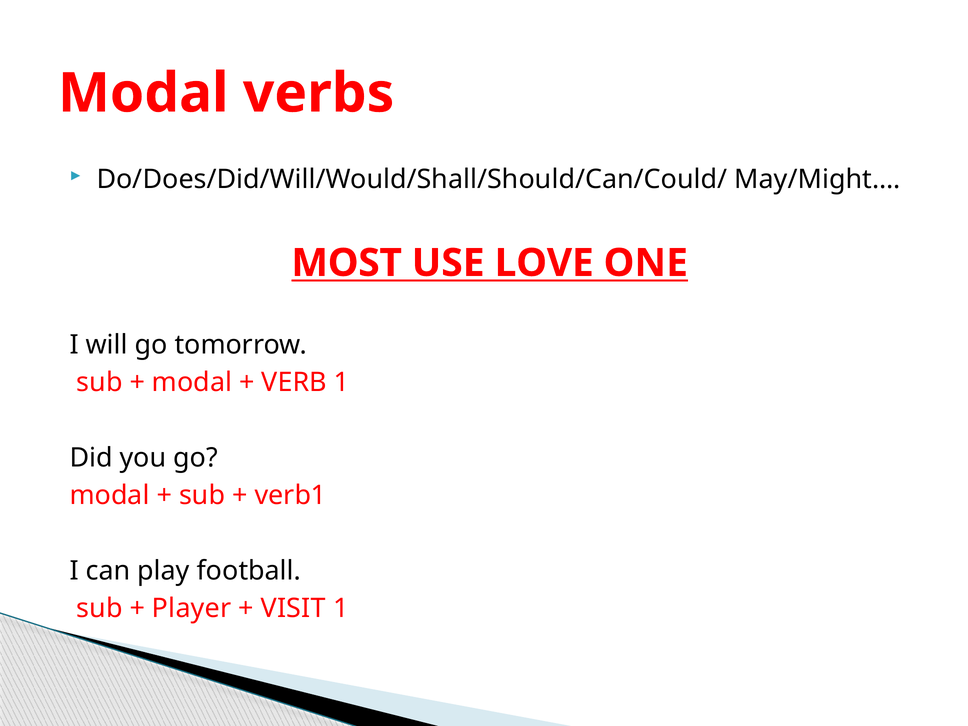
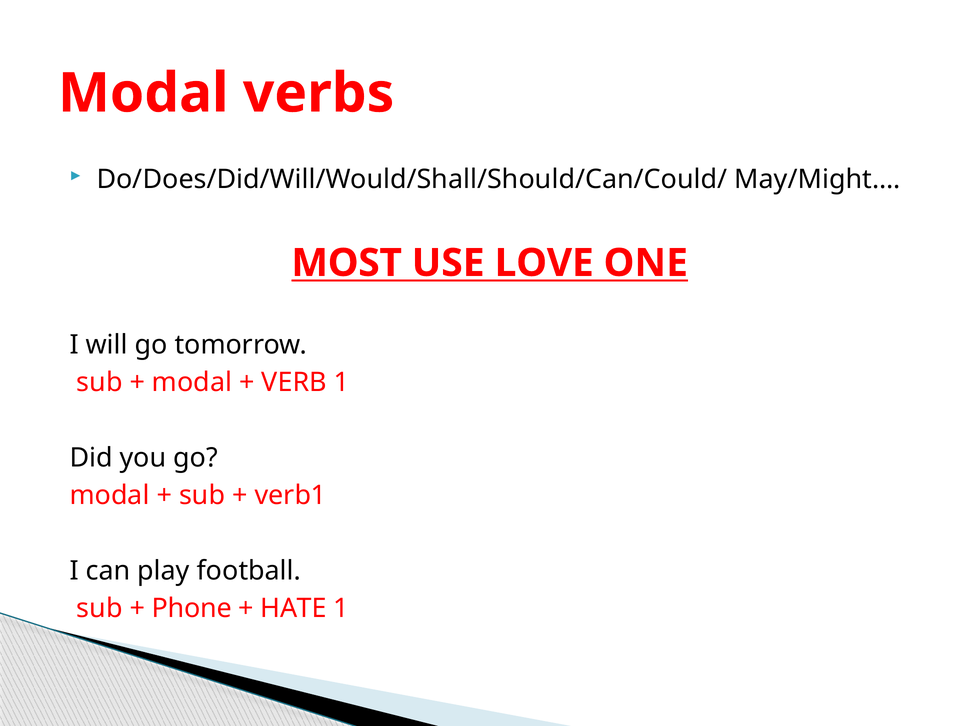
Player: Player -> Phone
VISIT: VISIT -> HATE
